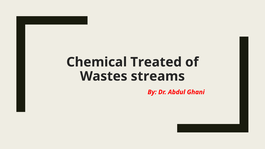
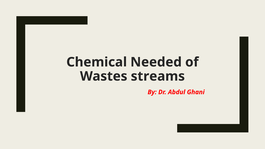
Treated: Treated -> Needed
